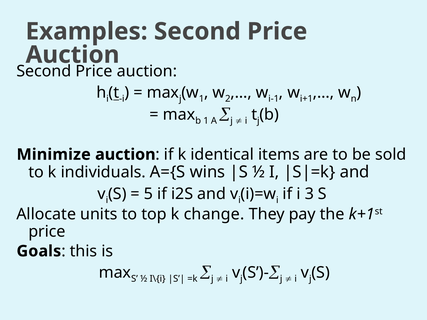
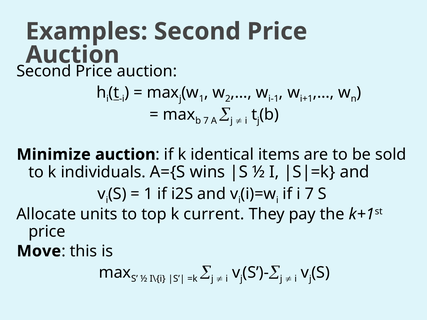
1 at (206, 121): 1 -> 7
5 at (149, 194): 5 -> 1
i 3: 3 -> 7
change: change -> current
Goals: Goals -> Move
